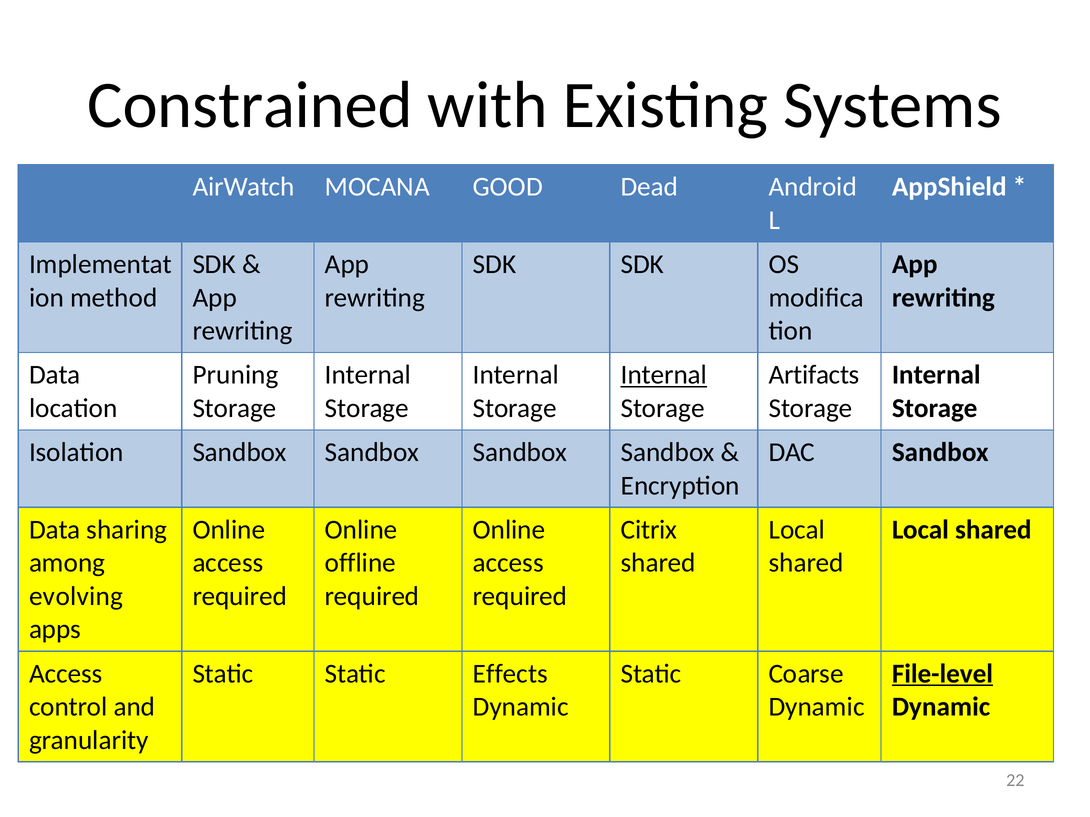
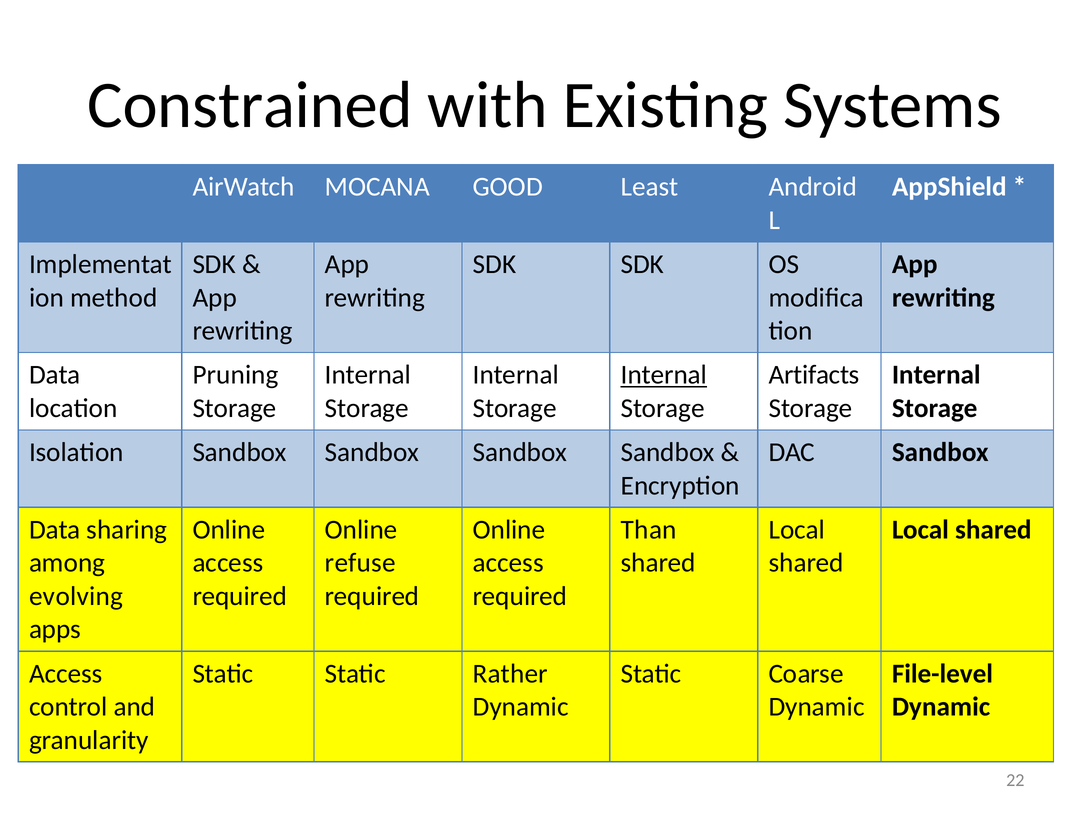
Dead: Dead -> Least
Citrix: Citrix -> Than
offline: offline -> refuse
Effects: Effects -> Rather
File-level underline: present -> none
